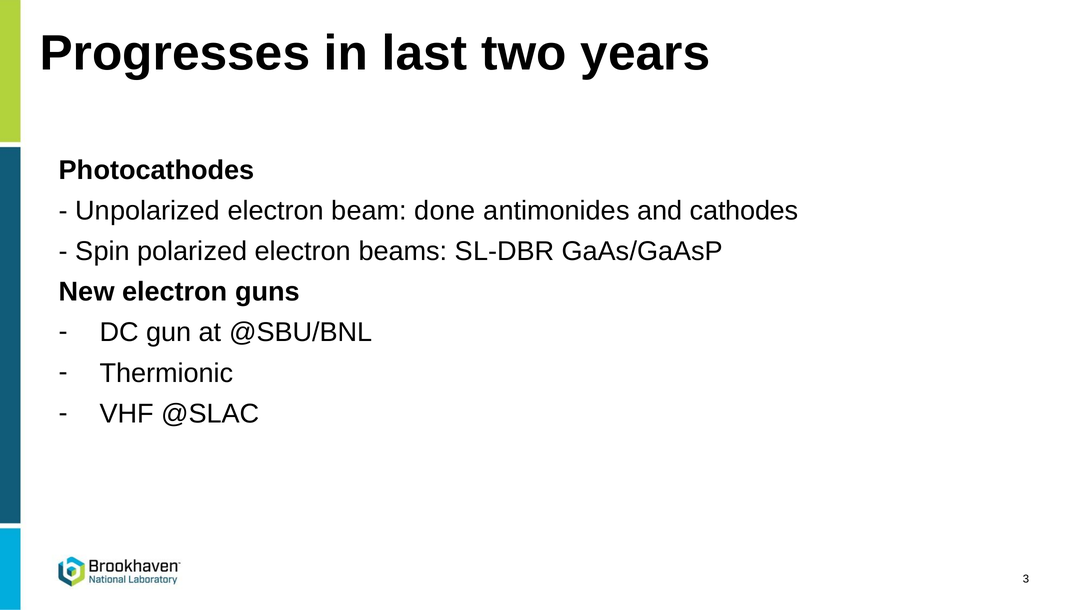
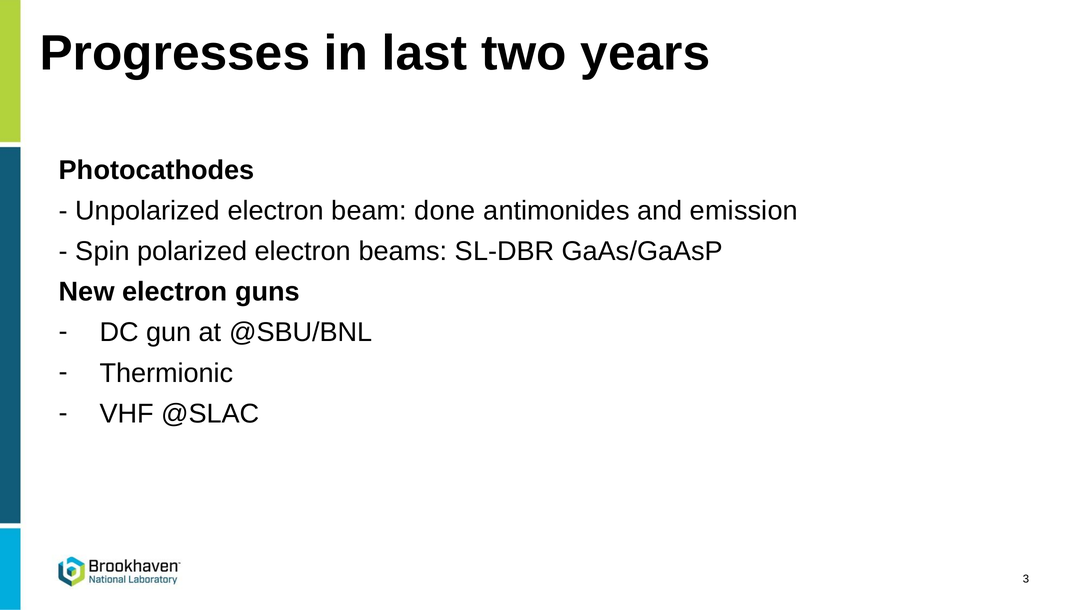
cathodes: cathodes -> emission
